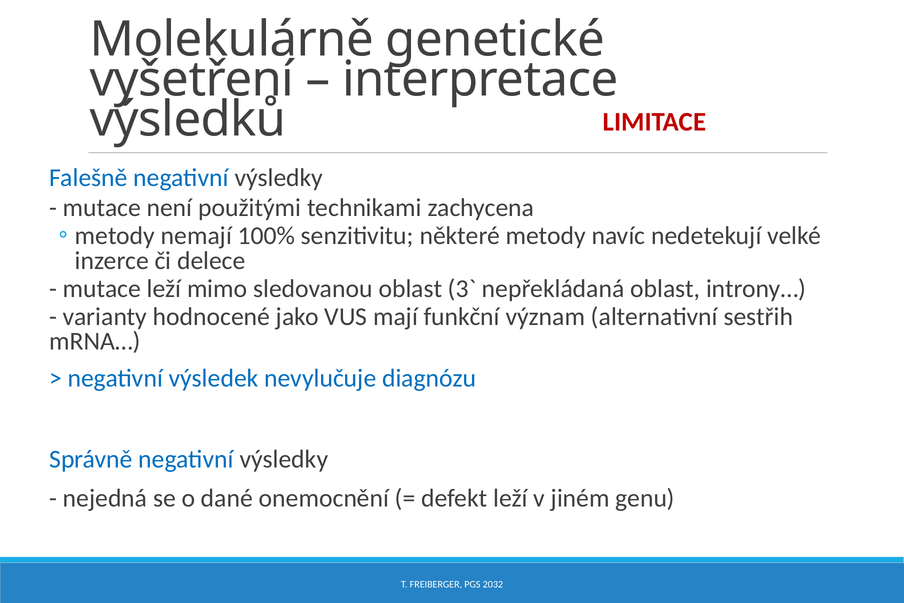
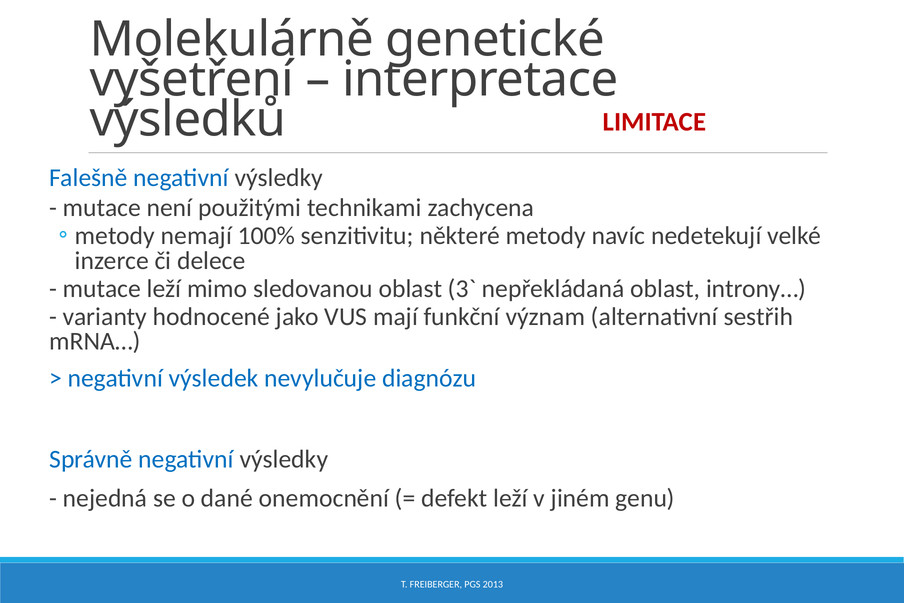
2032: 2032 -> 2013
